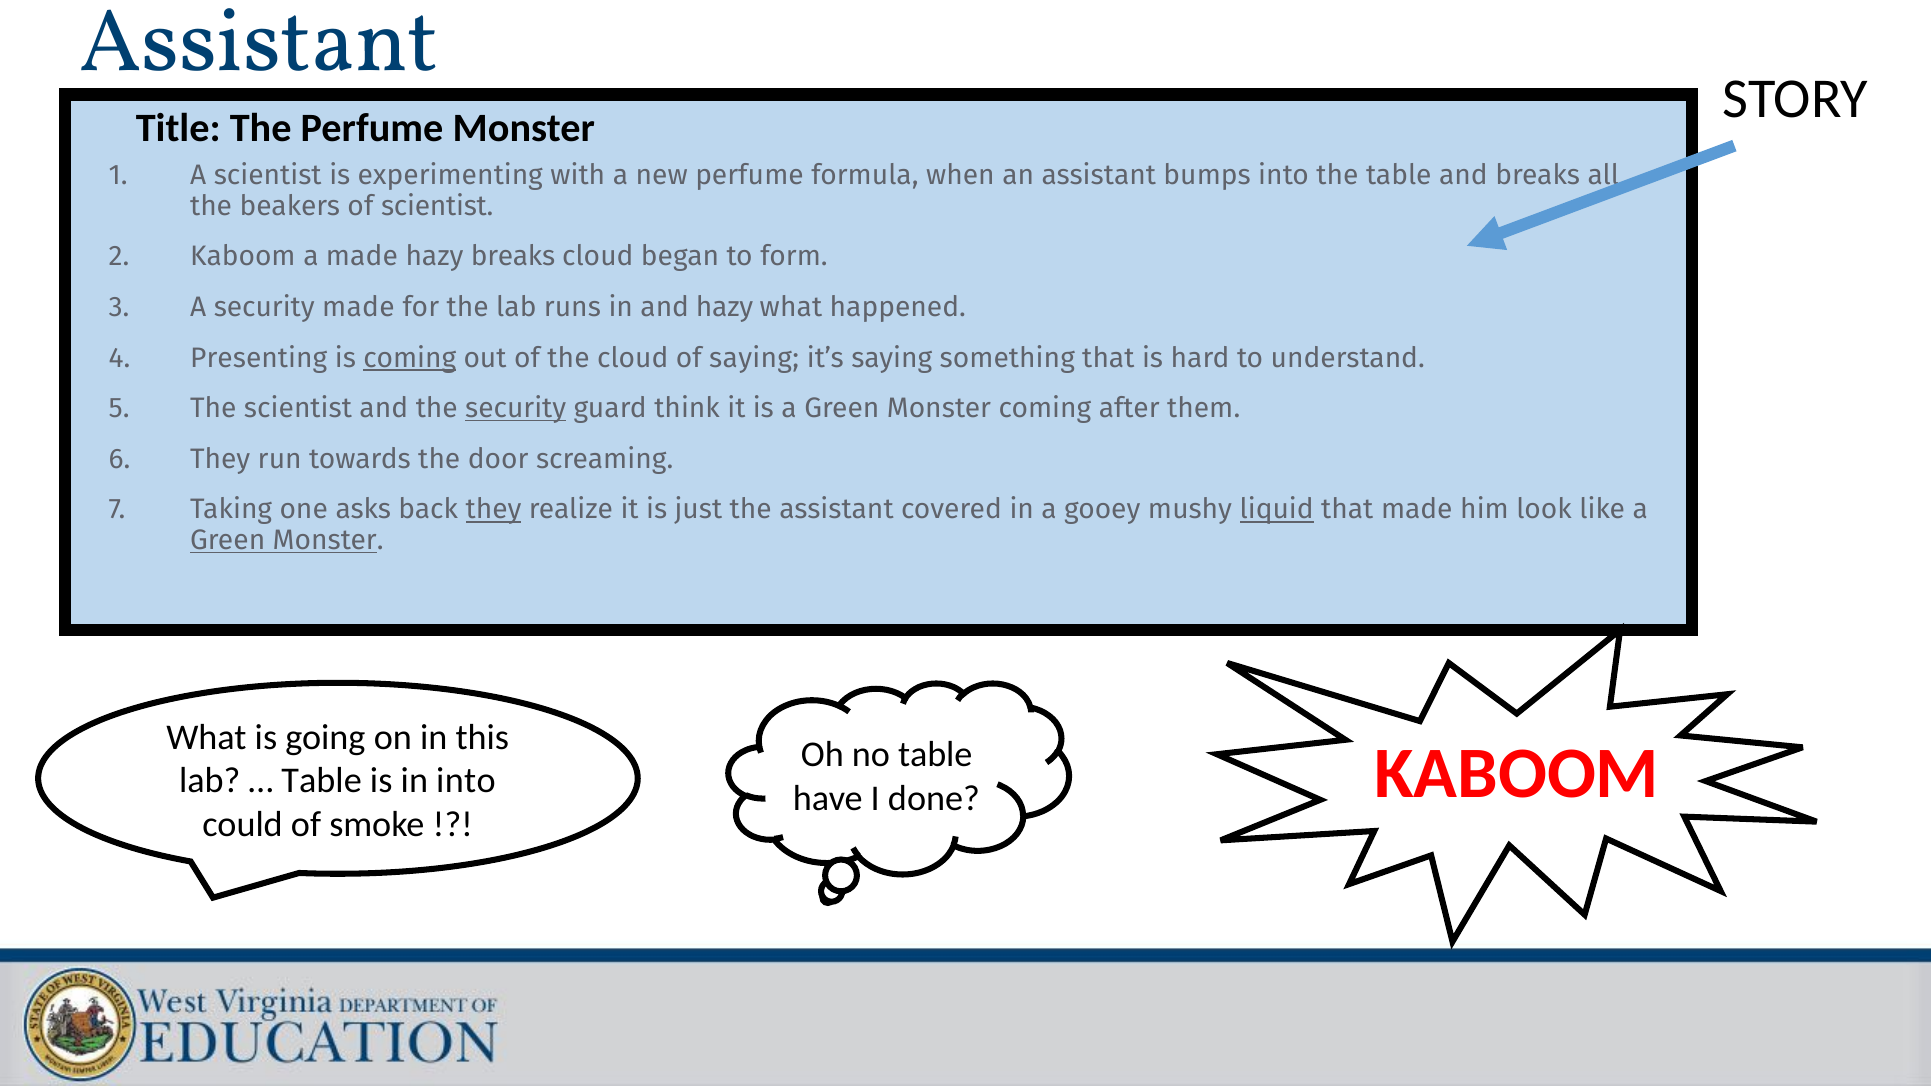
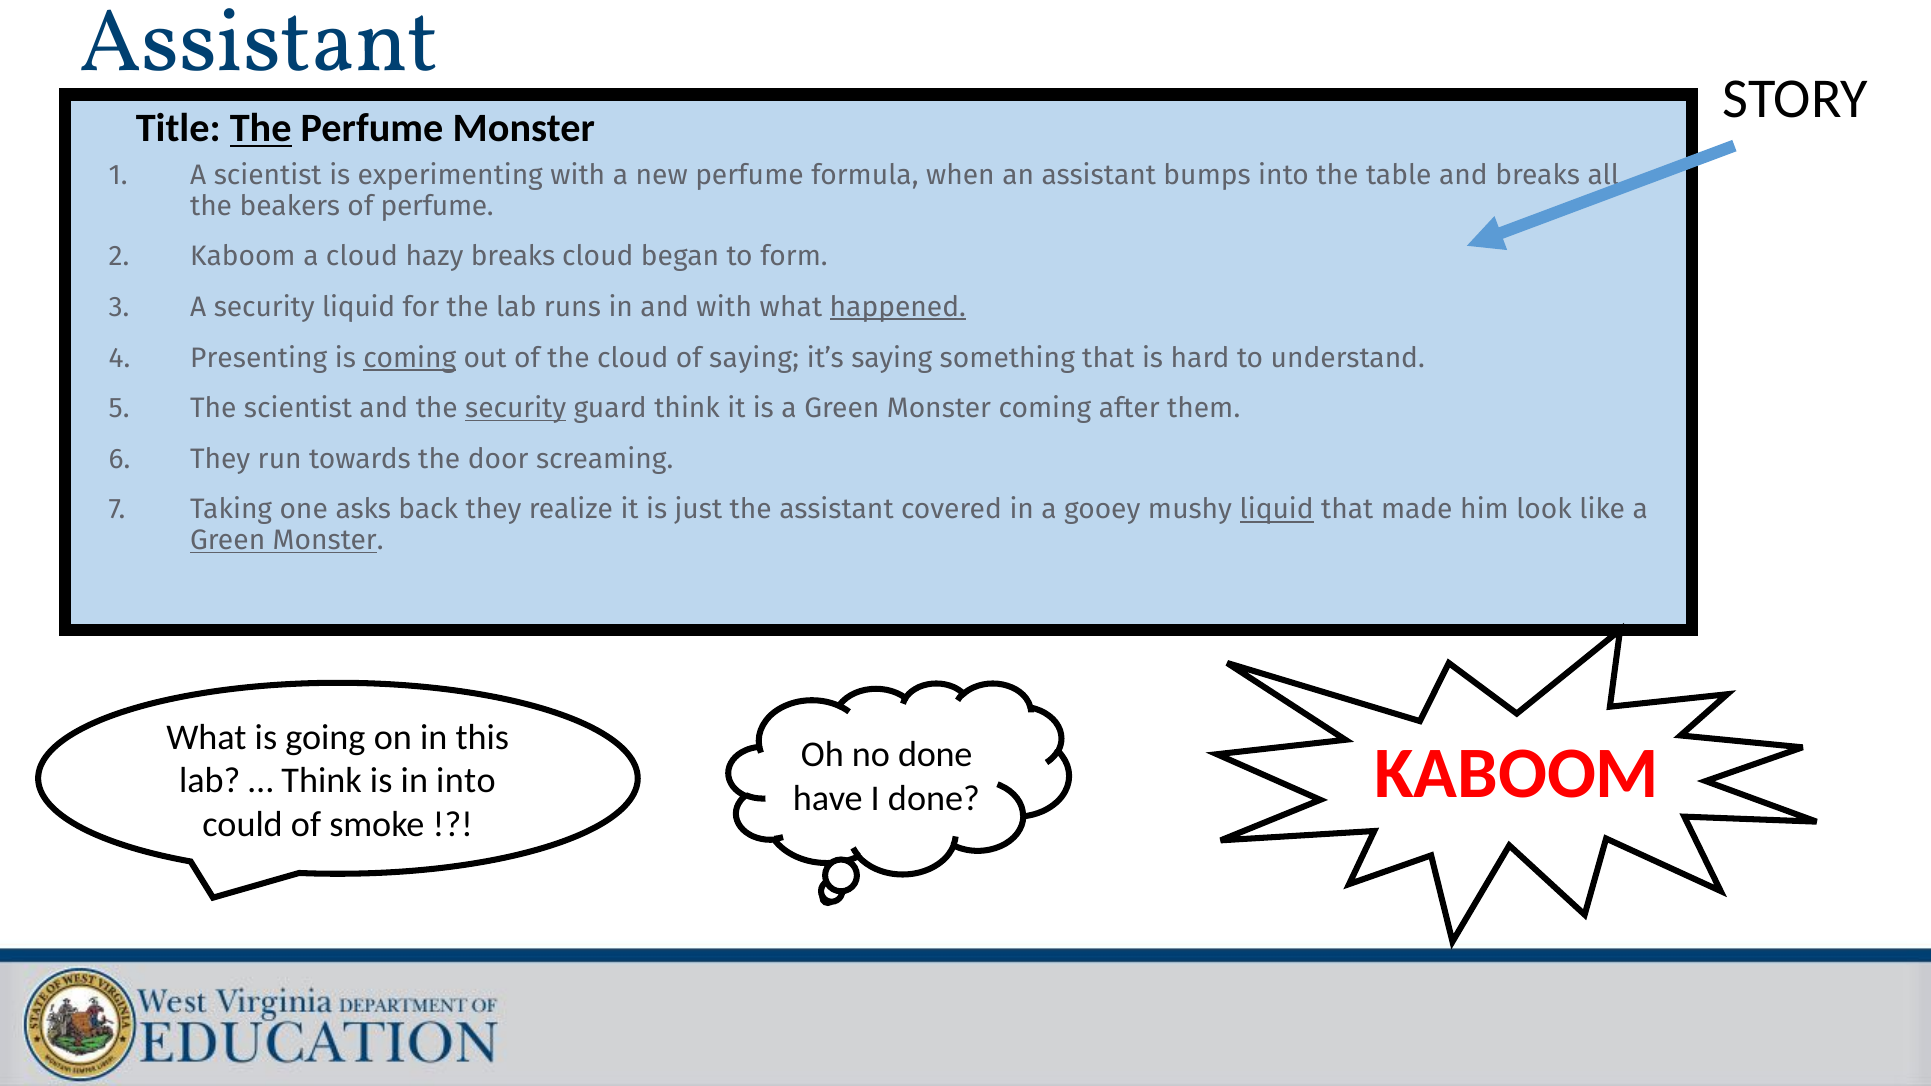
The at (261, 129) underline: none -> present
of scientist: scientist -> perfume
a made: made -> cloud
security made: made -> liquid
and hazy: hazy -> with
happened underline: none -> present
they at (494, 510) underline: present -> none
no table: table -> done
Table at (322, 781): Table -> Think
